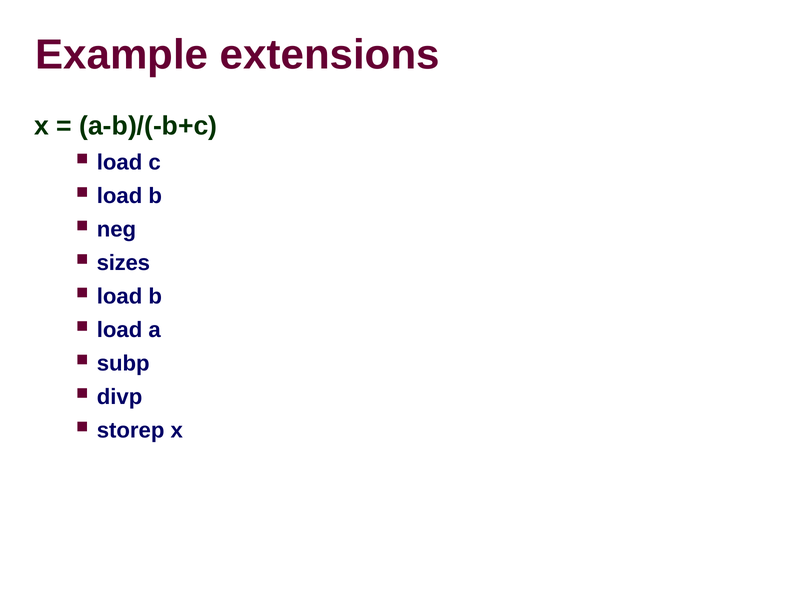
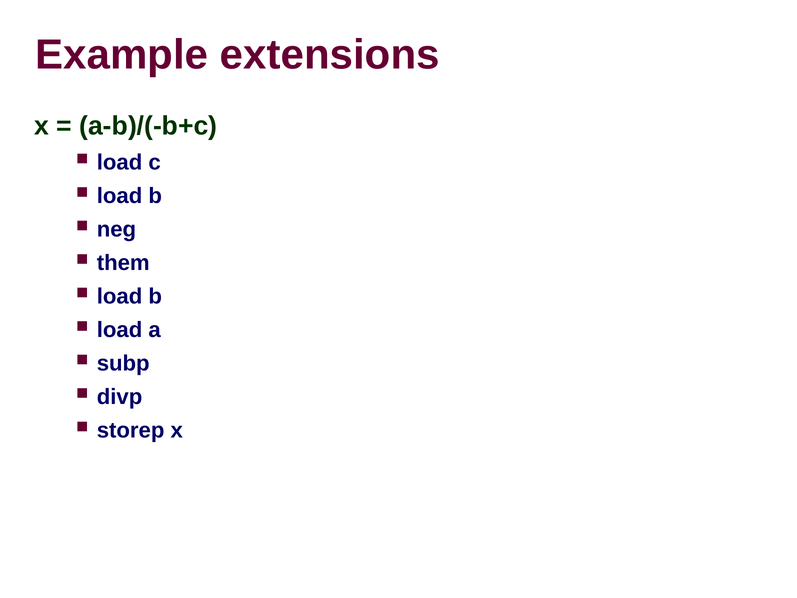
sizes: sizes -> them
